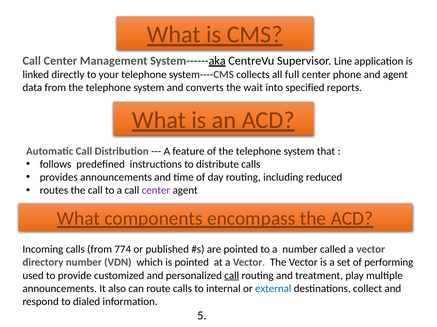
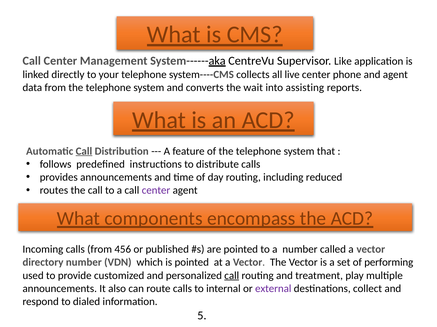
Line: Line -> Like
full: full -> live
specified: specified -> assisting
Call at (84, 151) underline: none -> present
774: 774 -> 456
external colour: blue -> purple
